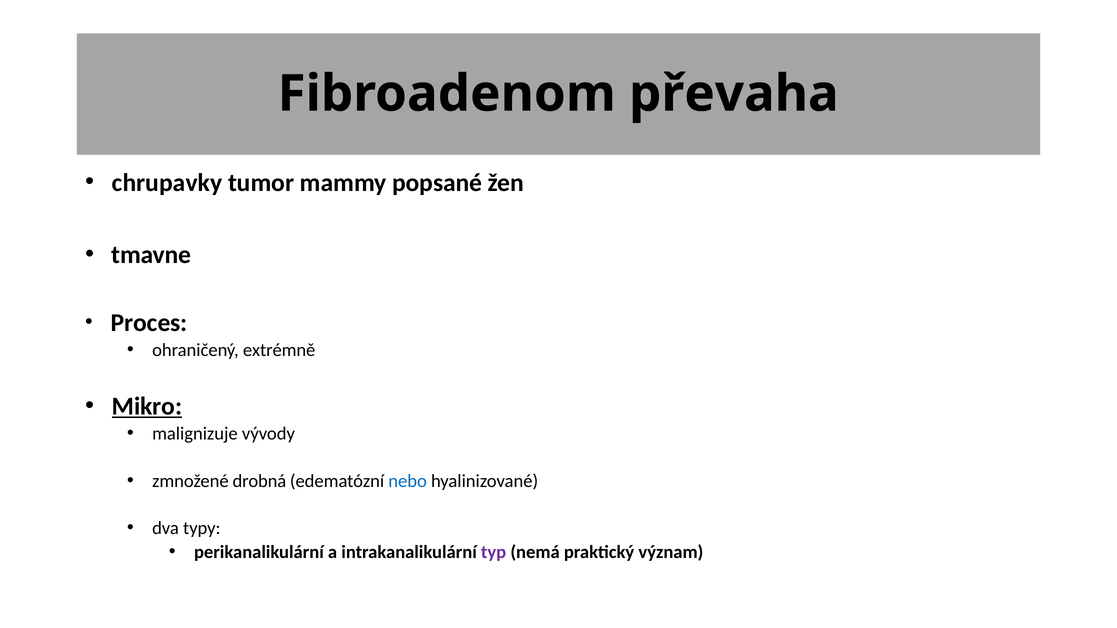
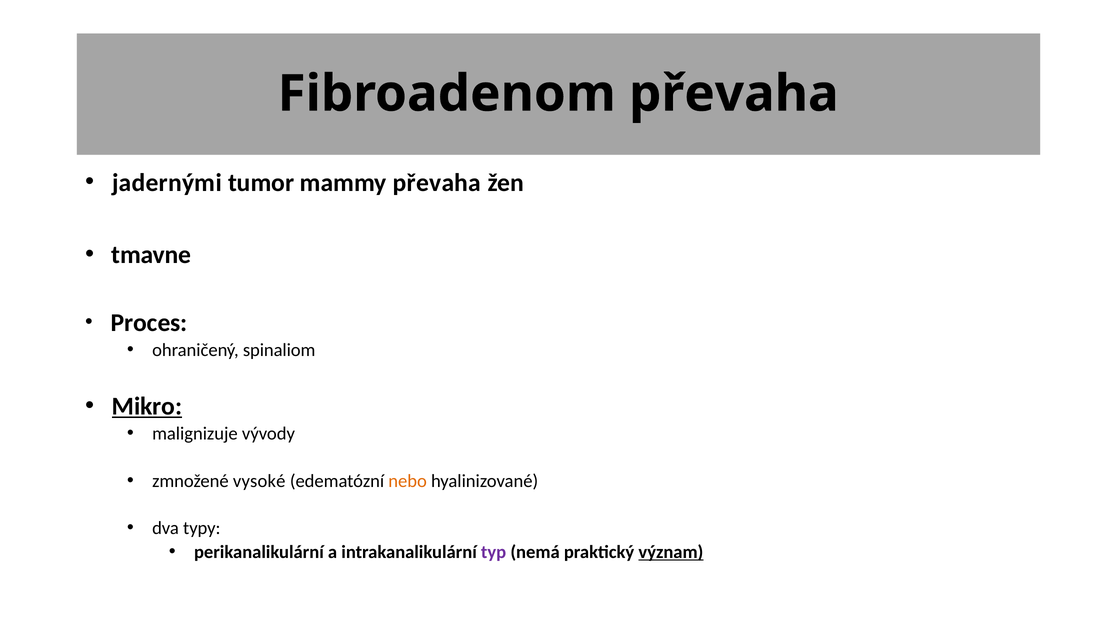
chrupavky: chrupavky -> jadernými
mammy popsané: popsané -> převaha
extrémně: extrémně -> spinaliom
drobná: drobná -> vysoké
nebo colour: blue -> orange
význam underline: none -> present
